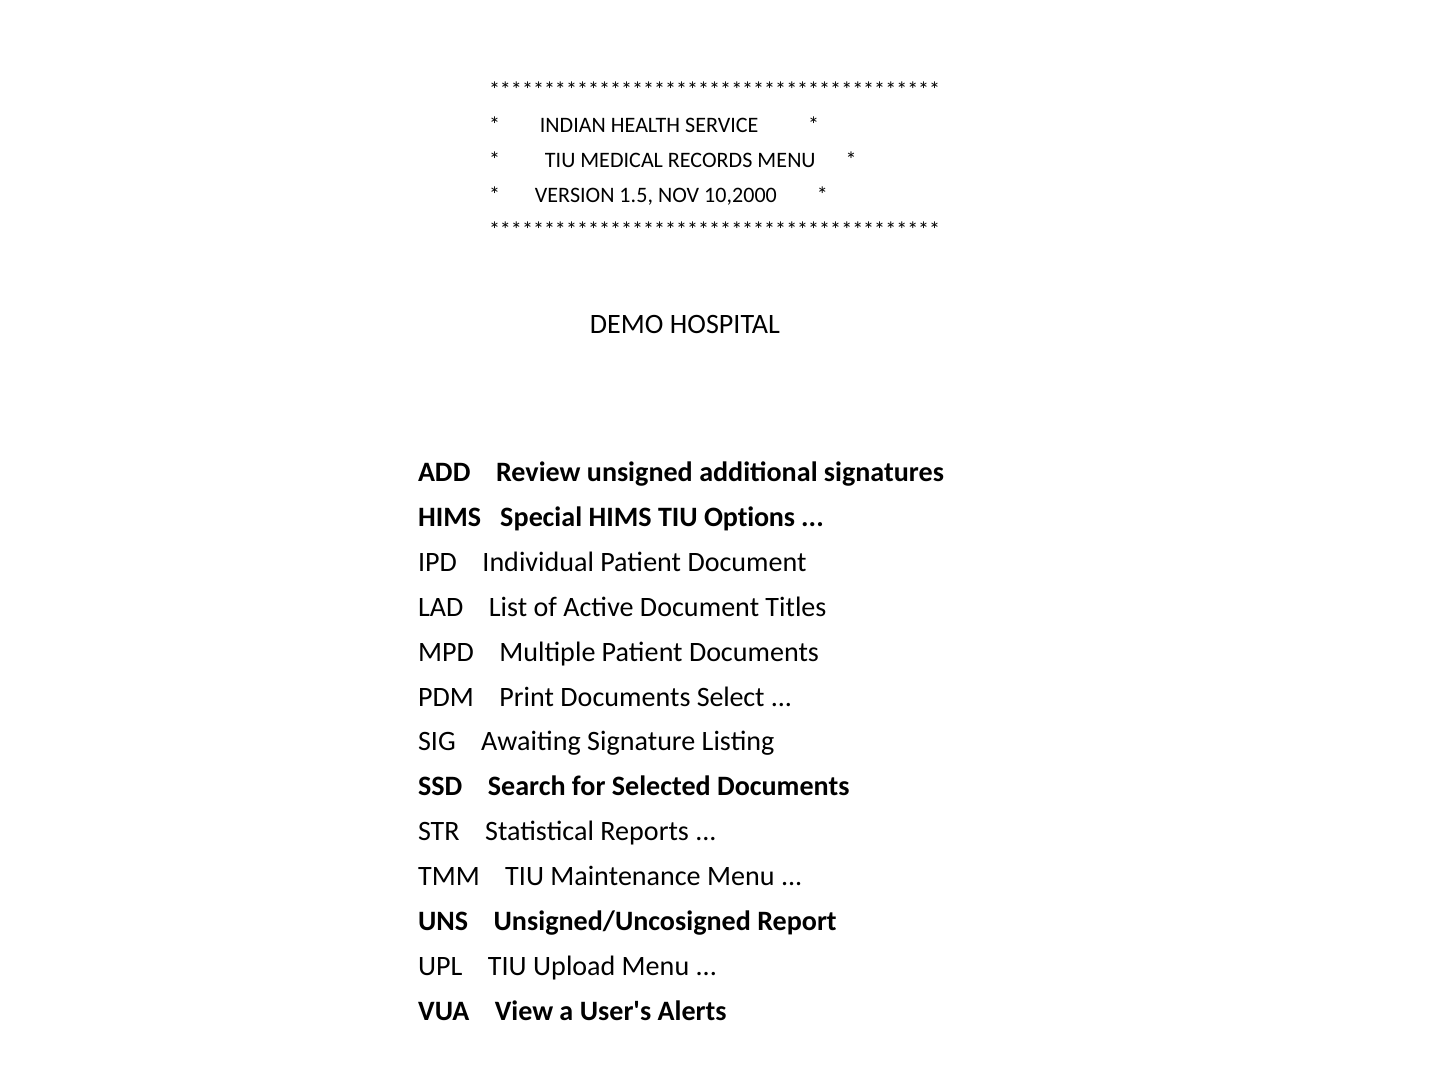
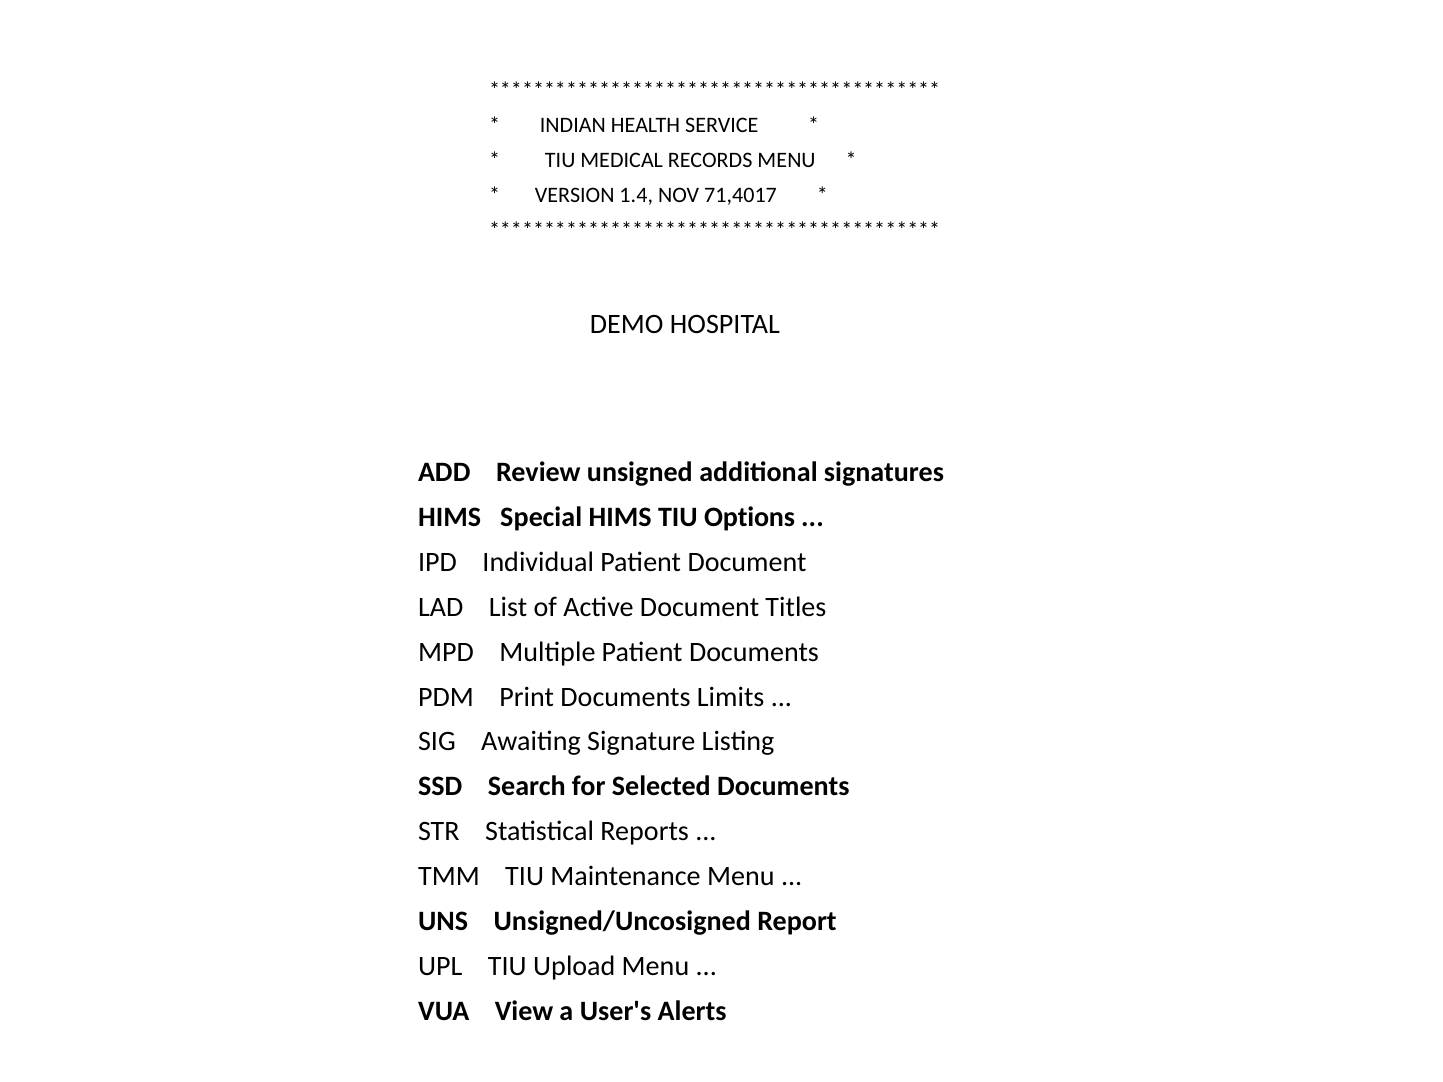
1.5: 1.5 -> 1.4
10,2000: 10,2000 -> 71,4017
Select: Select -> Limits
